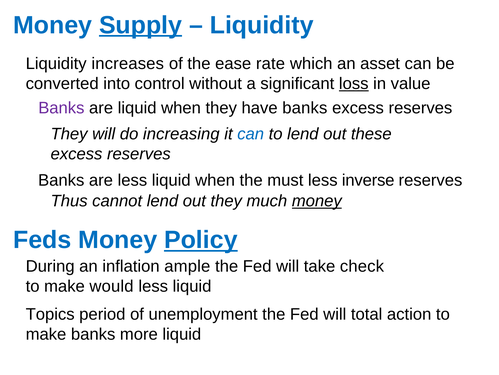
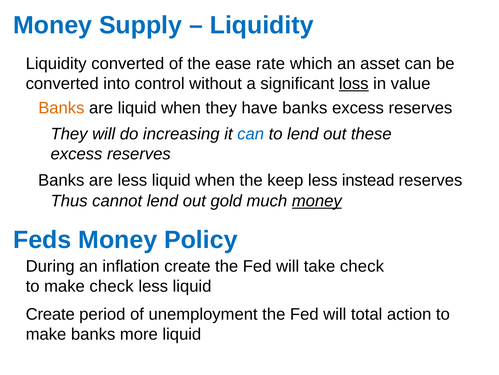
Supply underline: present -> none
Liquidity increases: increases -> converted
Banks at (61, 108) colour: purple -> orange
must: must -> keep
inverse: inverse -> instead
out they: they -> gold
Policy underline: present -> none
inflation ample: ample -> create
make would: would -> check
Topics at (50, 314): Topics -> Create
